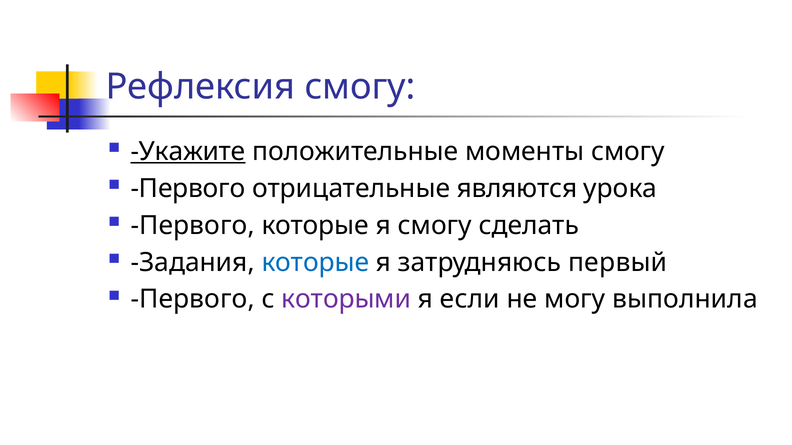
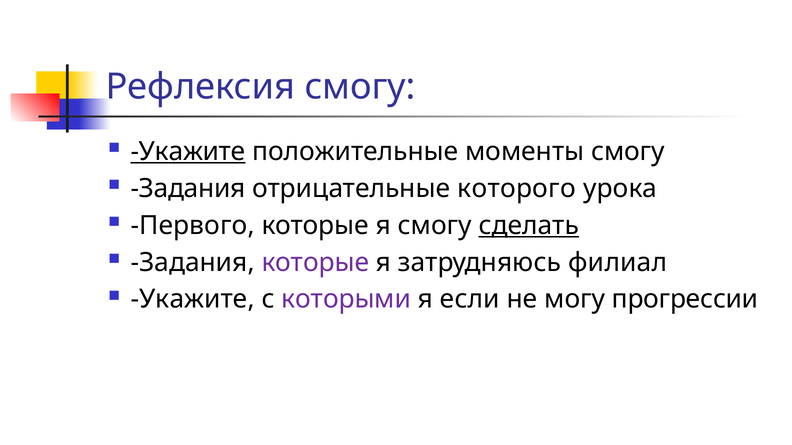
Первого at (188, 189): Первого -> Задания
являются: являются -> которого
сделать underline: none -> present
которые at (315, 263) colour: blue -> purple
первый: первый -> филиал
Первого at (193, 300): Первого -> Укажите
выполнила: выполнила -> прогрессии
